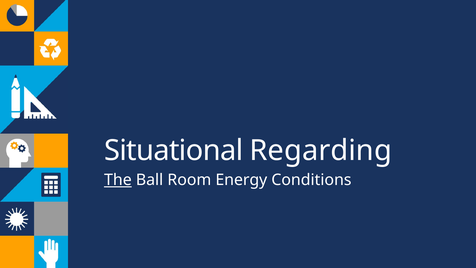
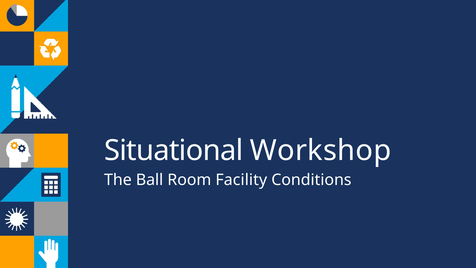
Regarding: Regarding -> Workshop
The underline: present -> none
Energy: Energy -> Facility
